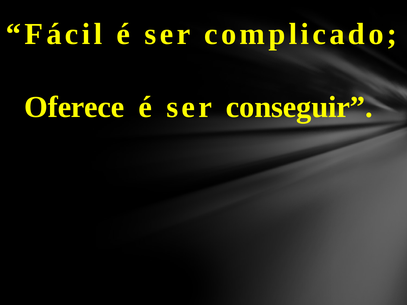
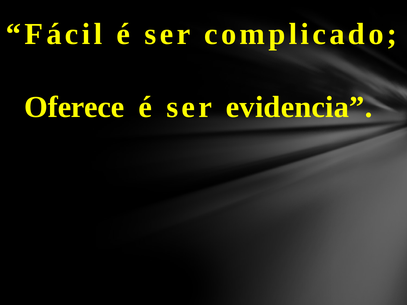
conseguir: conseguir -> evidencia
